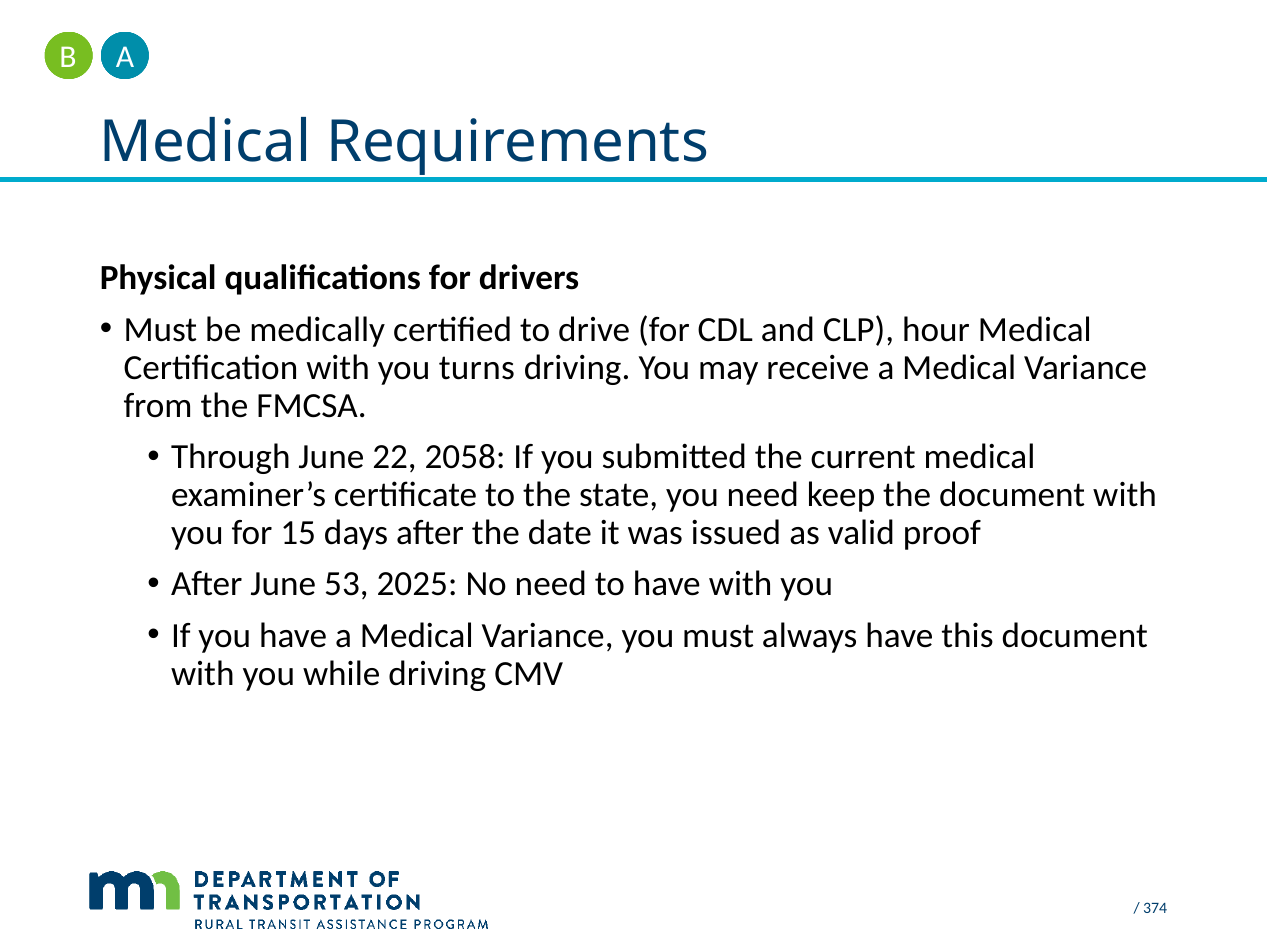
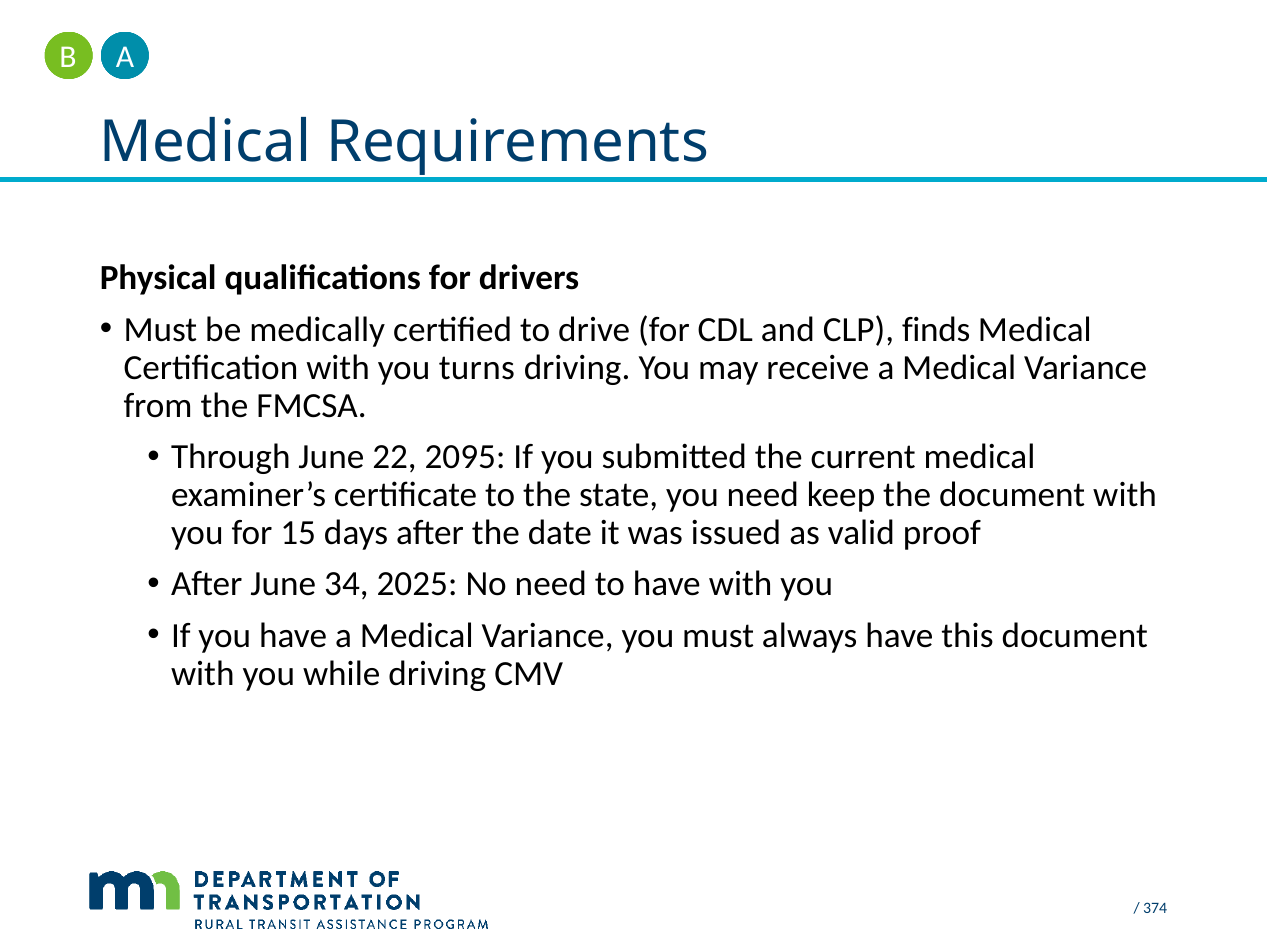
hour: hour -> finds
2058: 2058 -> 2095
53: 53 -> 34
